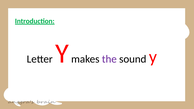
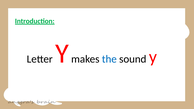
the colour: purple -> blue
